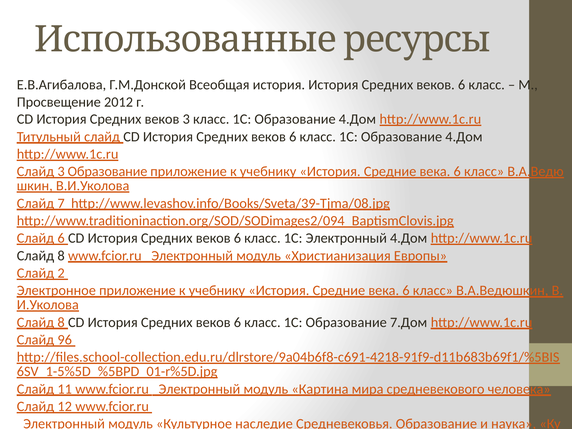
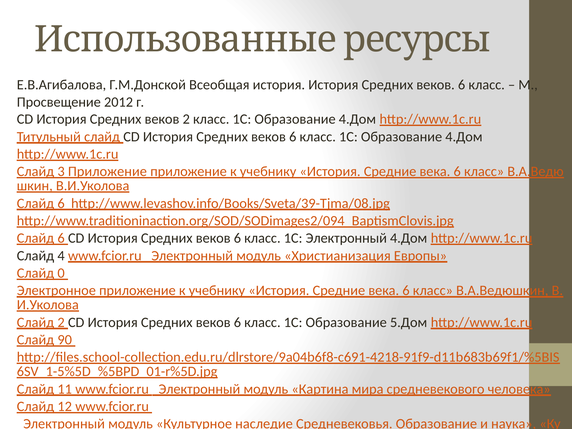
веков 3: 3 -> 2
3 Образование: Образование -> Приложение
7 at (61, 203): 7 -> 6
8 at (61, 256): 8 -> 4
2: 2 -> 0
8 at (61, 322): 8 -> 2
7.Дом: 7.Дом -> 5.Дом
96: 96 -> 90
